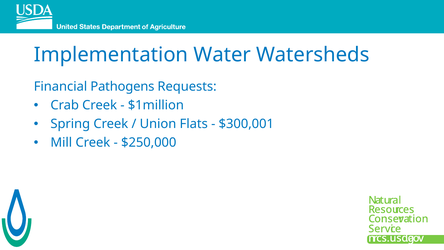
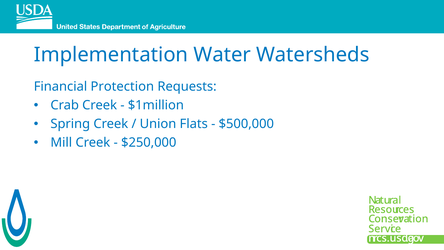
Pathogens: Pathogens -> Protection
$300,001: $300,001 -> $500,000
